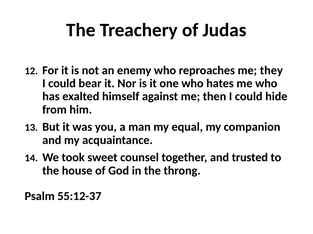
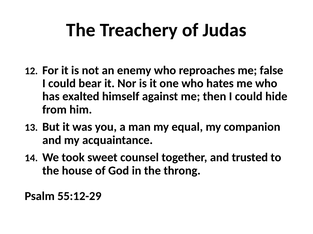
they: they -> false
55:12-37: 55:12-37 -> 55:12-29
